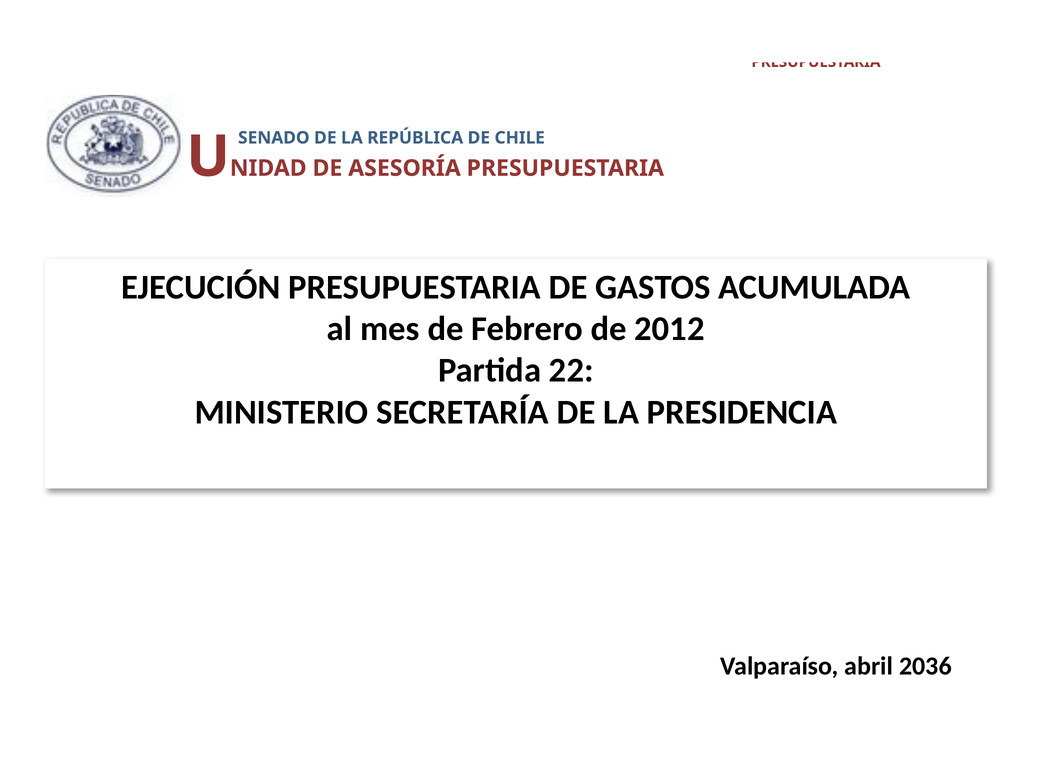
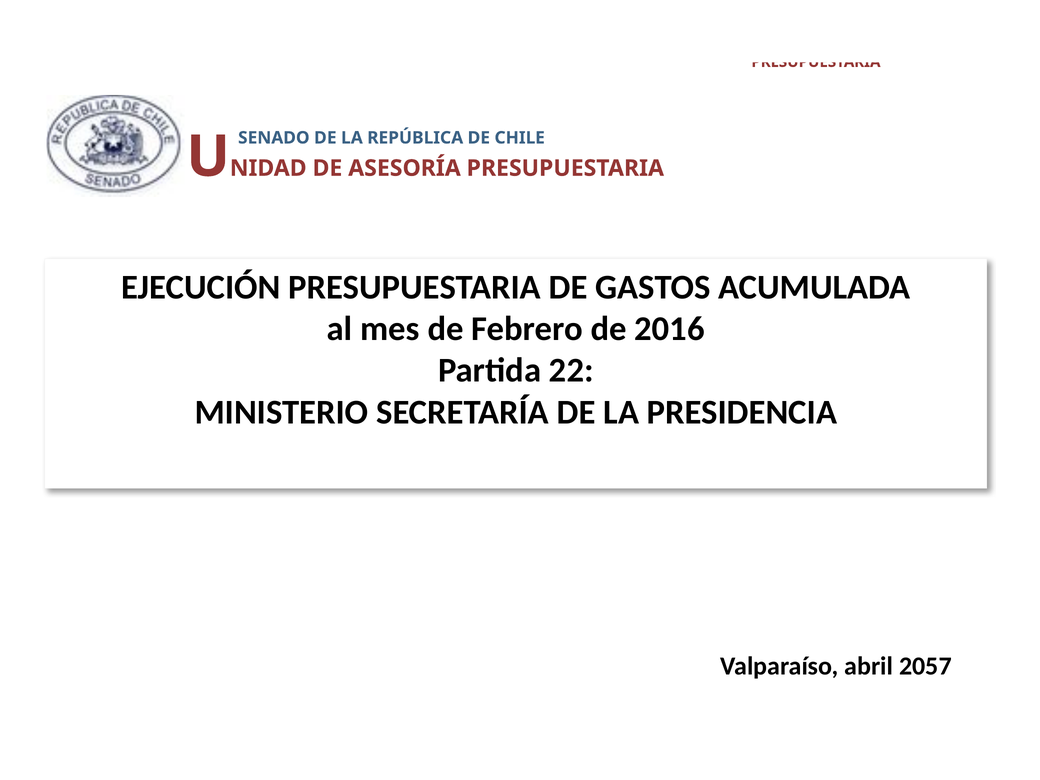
2012: 2012 -> 2016
2036: 2036 -> 2057
